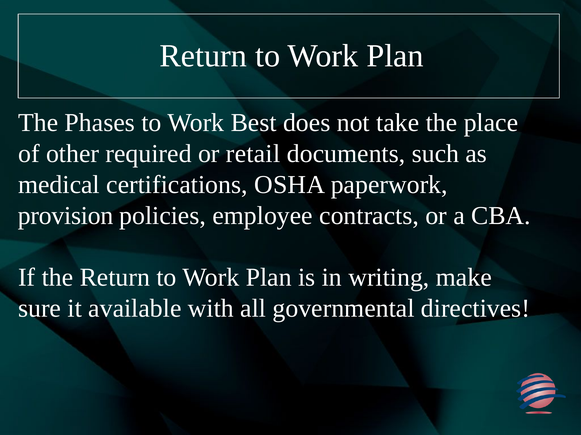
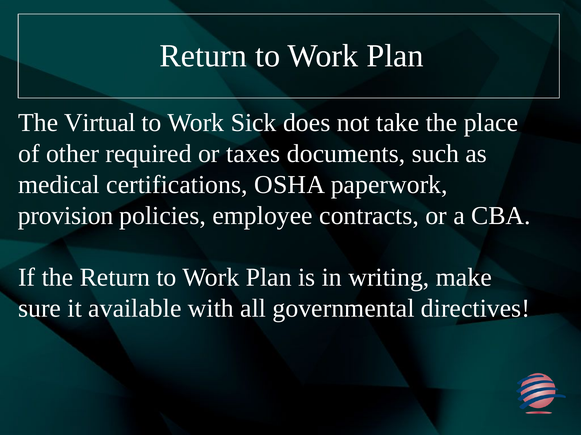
Phases: Phases -> Virtual
Best: Best -> Sick
retail: retail -> taxes
